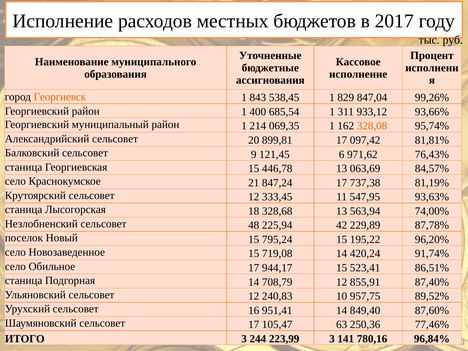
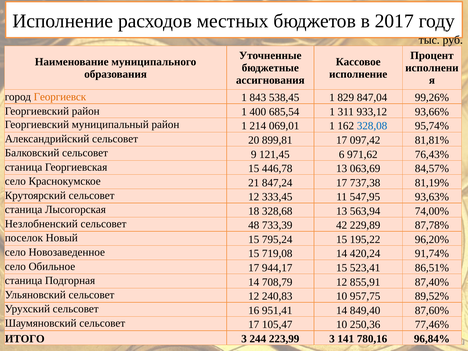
069,35: 069,35 -> 069,01
328,08 colour: orange -> blue
225,94: 225,94 -> 733,39
105,47 63: 63 -> 10
